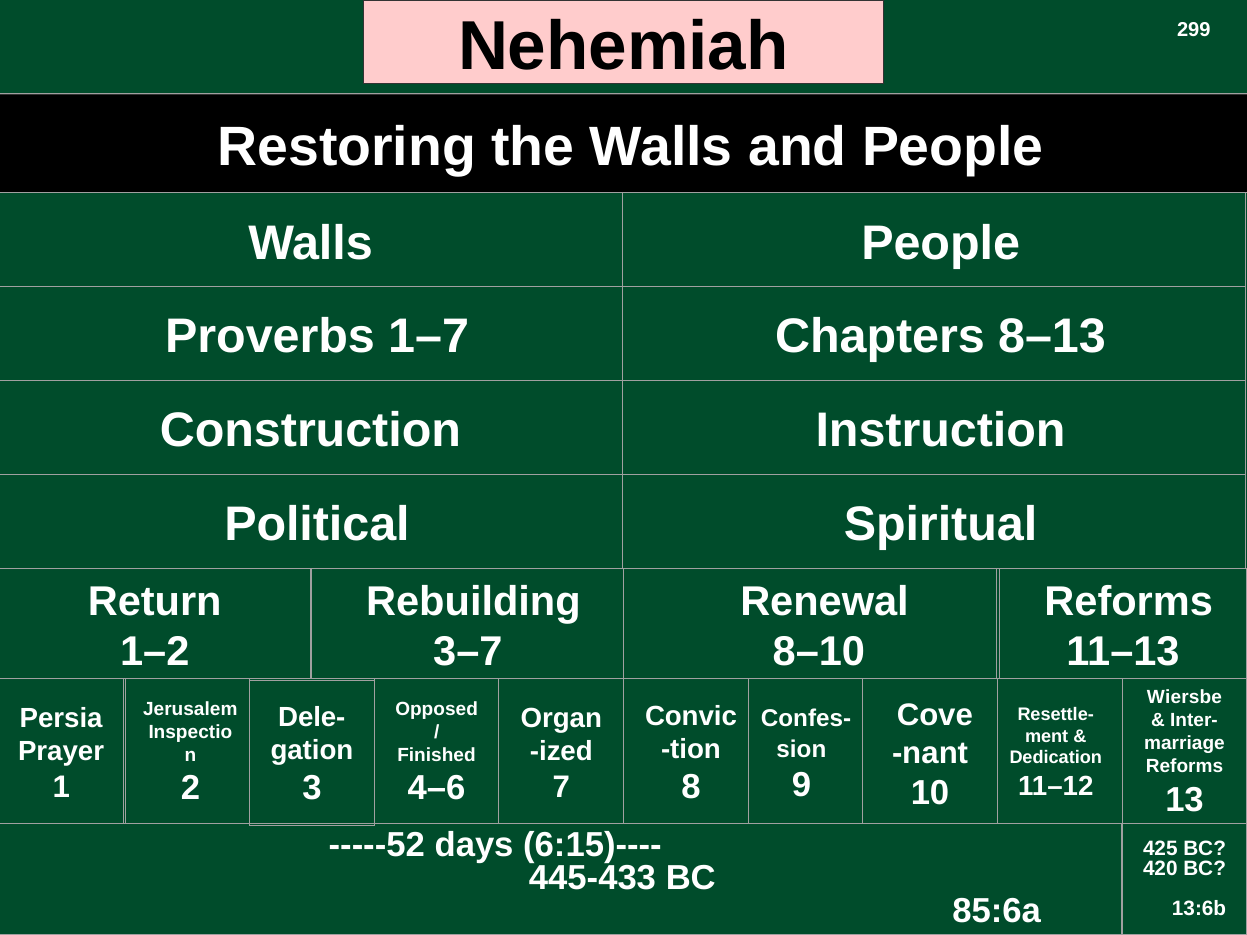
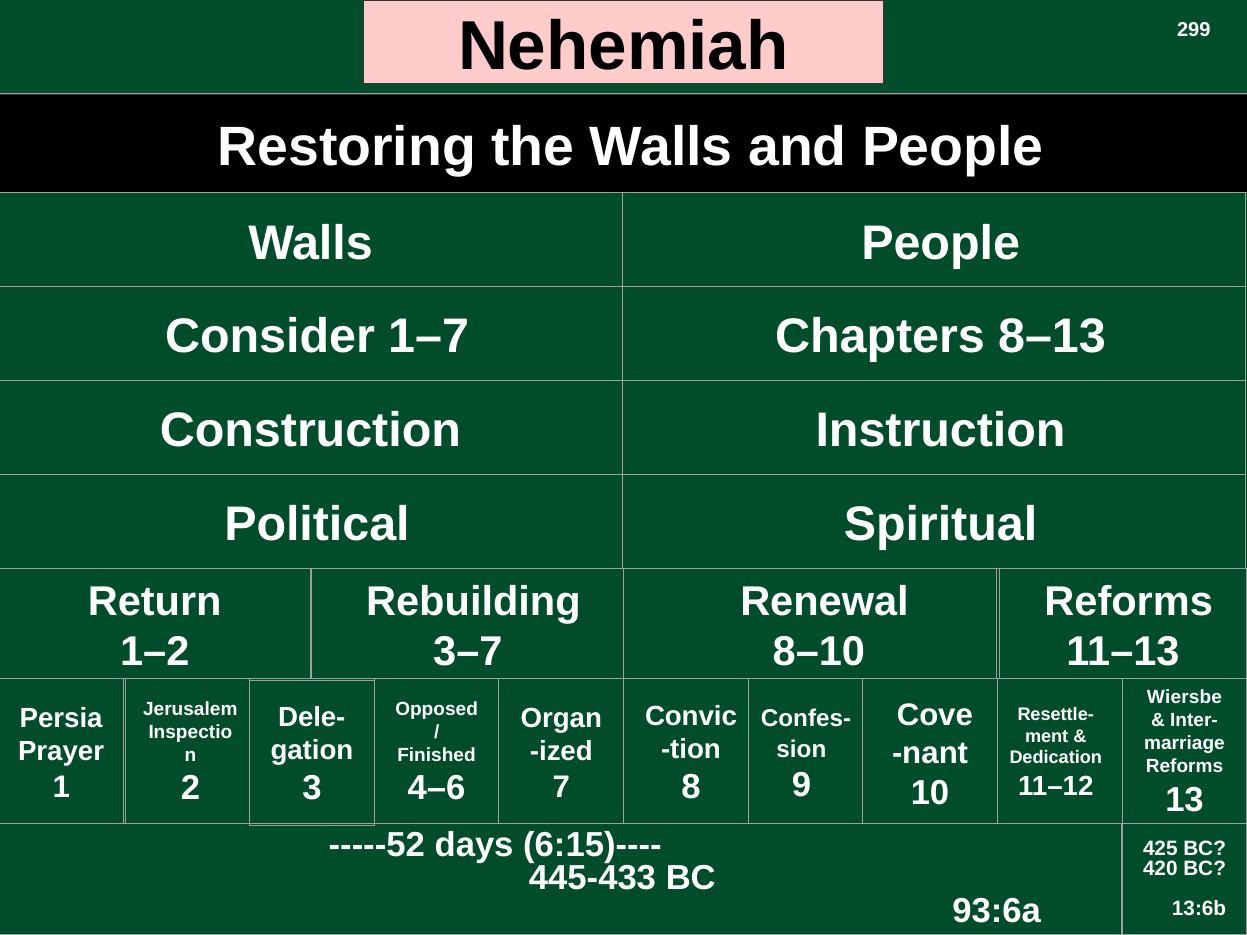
Proverbs: Proverbs -> Consider
85:6a: 85:6a -> 93:6a
